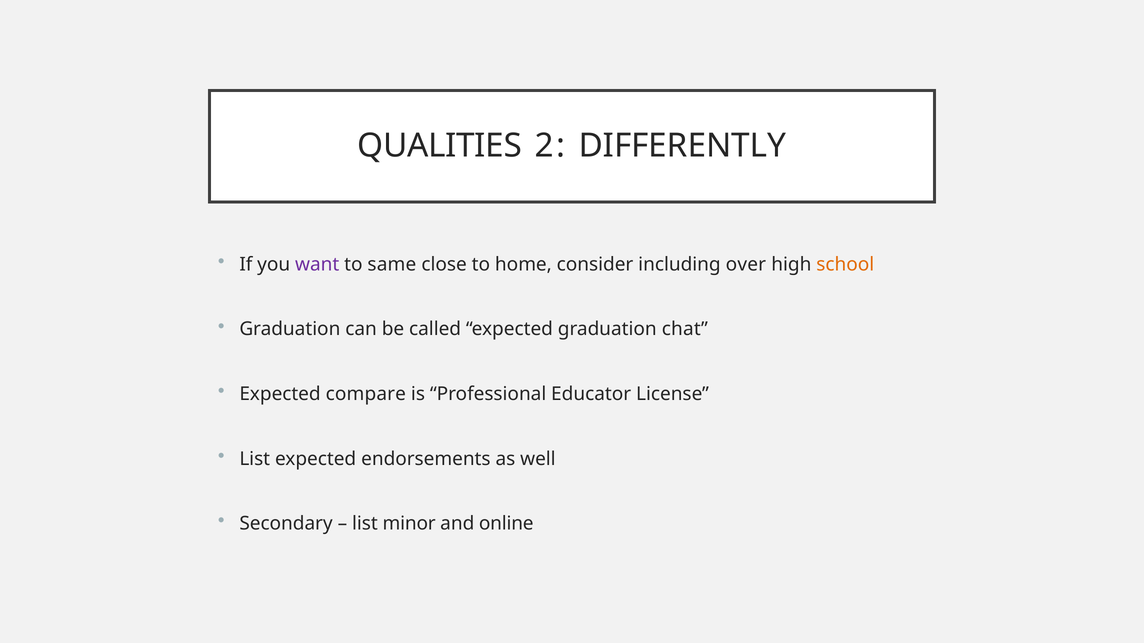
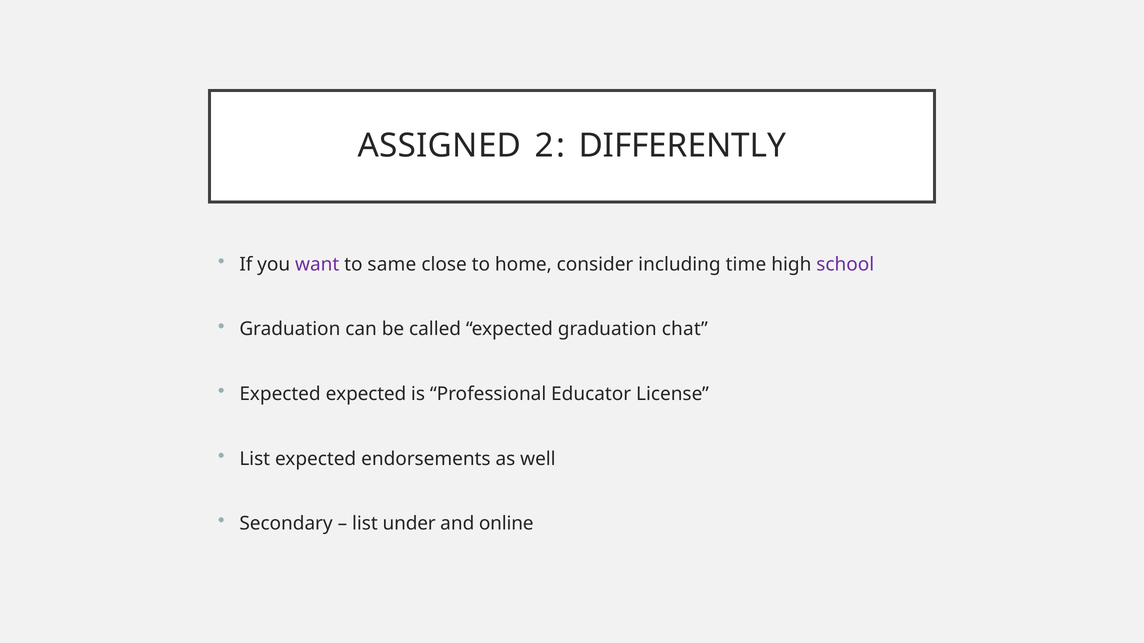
QUALITIES: QUALITIES -> ASSIGNED
over: over -> time
school colour: orange -> purple
Expected compare: compare -> expected
minor: minor -> under
